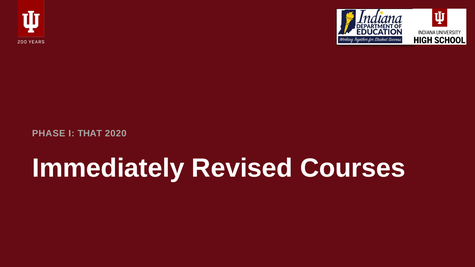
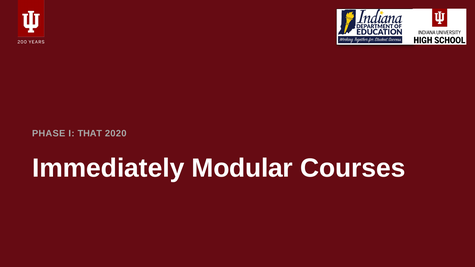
Revised: Revised -> Modular
